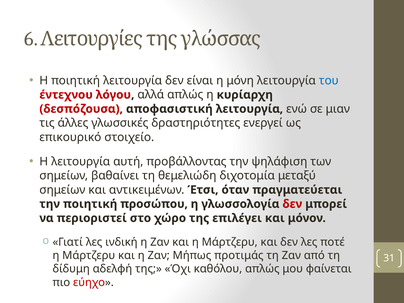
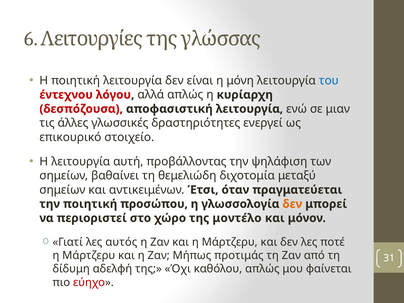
δεν at (292, 204) colour: red -> orange
επιλέγει: επιλέγει -> μοντέλο
ινδική: ινδική -> αυτός
